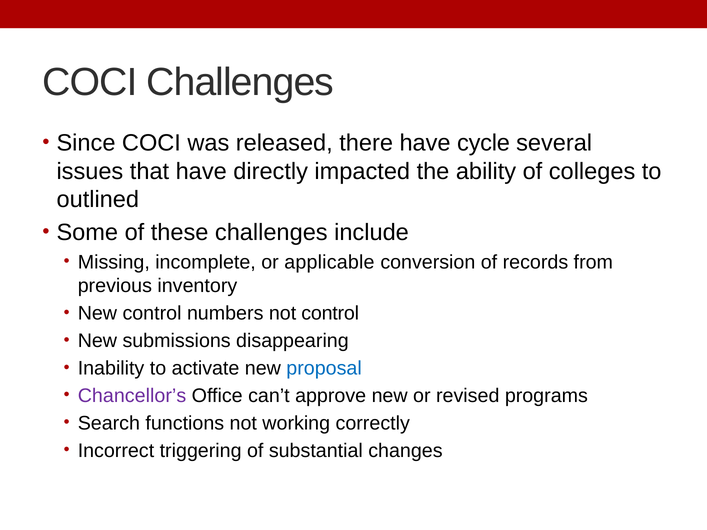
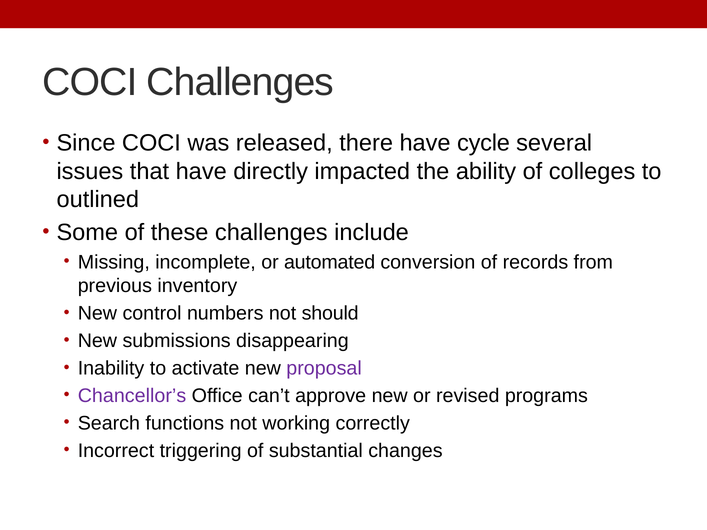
applicable: applicable -> automated
not control: control -> should
proposal colour: blue -> purple
